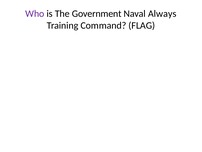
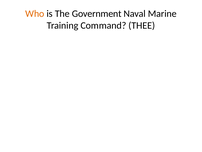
Who colour: purple -> orange
Always: Always -> Marine
FLAG: FLAG -> THEE
